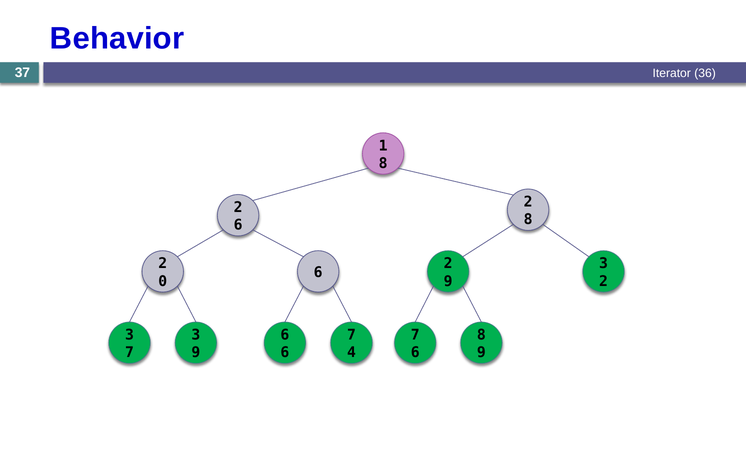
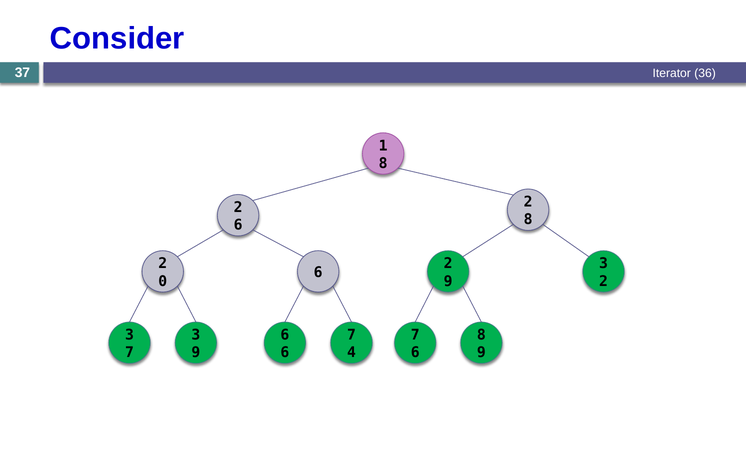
Behavior: Behavior -> Consider
